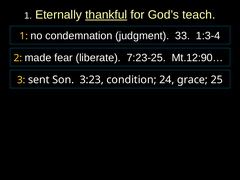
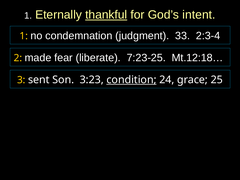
teach: teach -> intent
1:3-4: 1:3-4 -> 2:3-4
Mt.12:90…: Mt.12:90… -> Mt.12:18…
condition underline: none -> present
